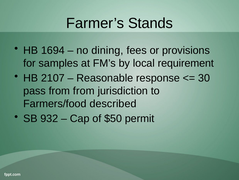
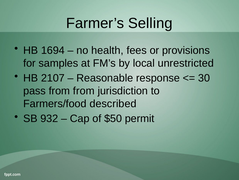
Stands: Stands -> Selling
dining: dining -> health
requirement: requirement -> unrestricted
